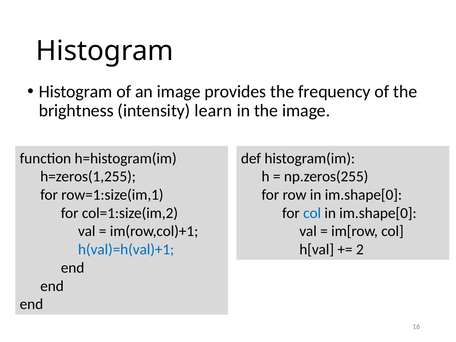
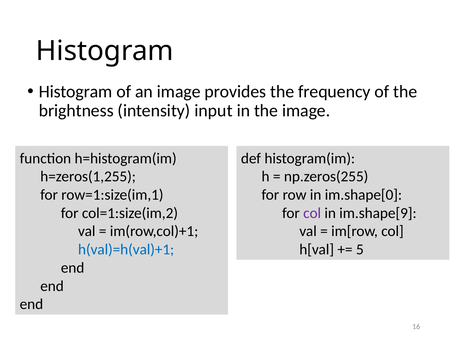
learn: learn -> input
col at (312, 213) colour: blue -> purple
im.shape[0 at (378, 213): im.shape[0 -> im.shape[9
2: 2 -> 5
